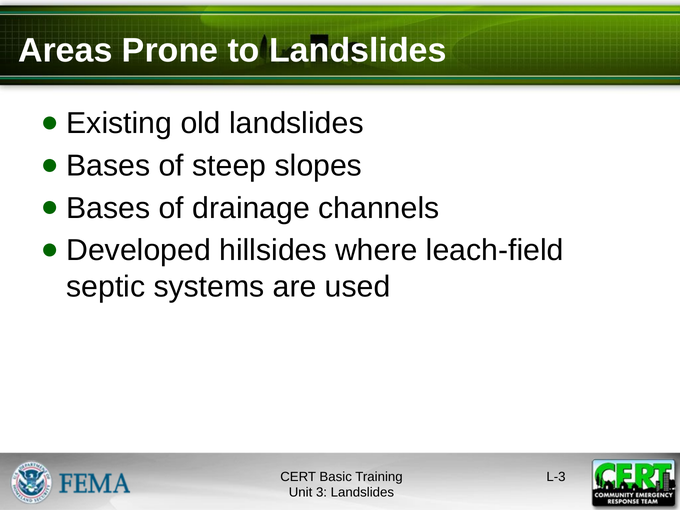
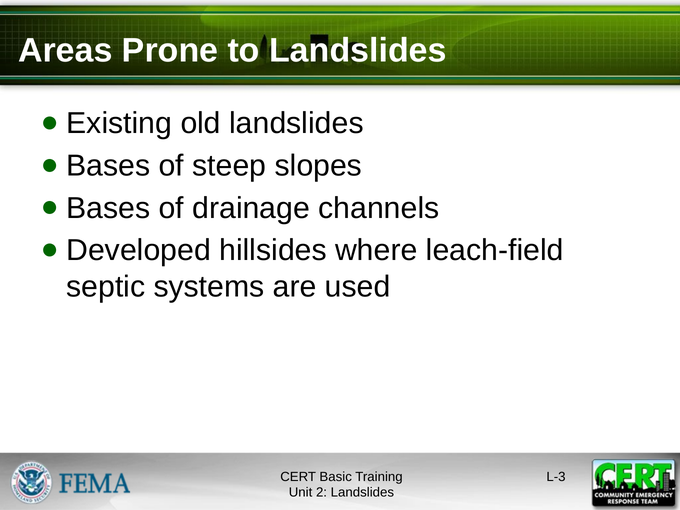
3: 3 -> 2
